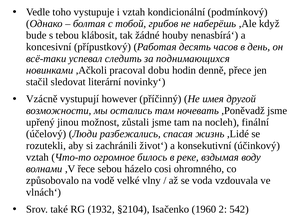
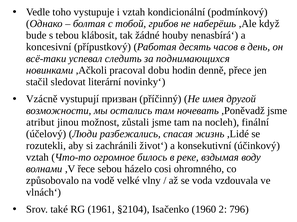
however: however -> призван
upřený: upřený -> atribut
1932: 1932 -> 1961
542: 542 -> 796
